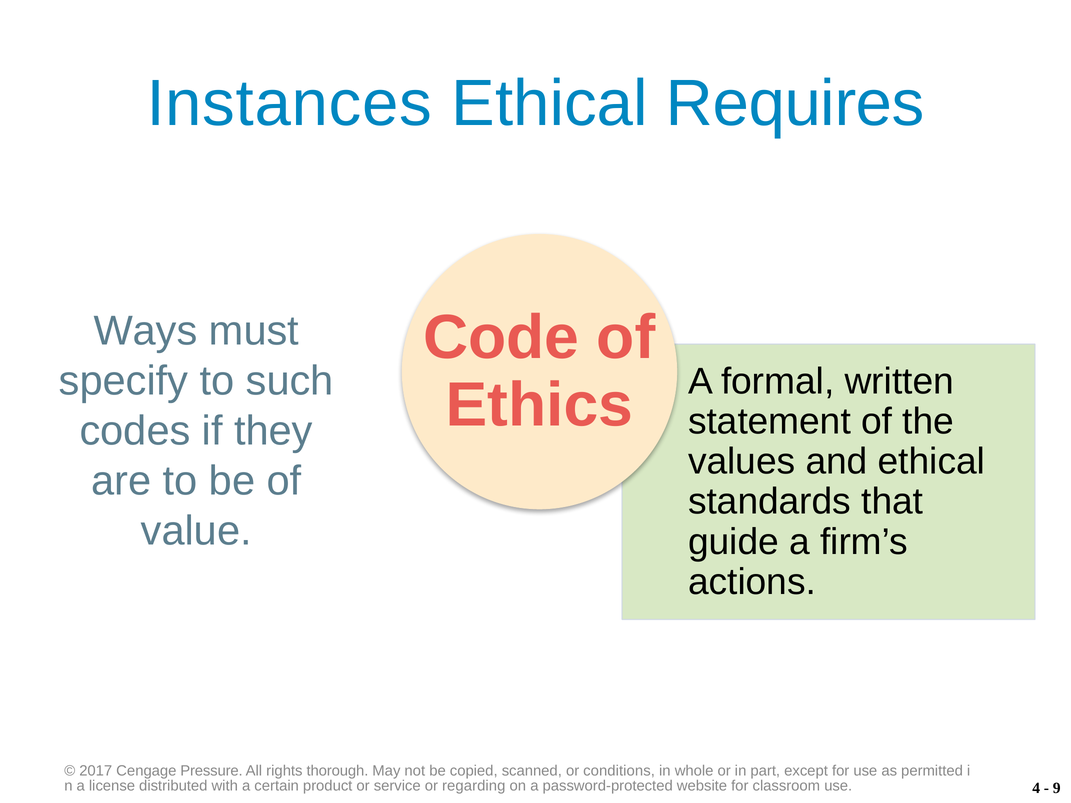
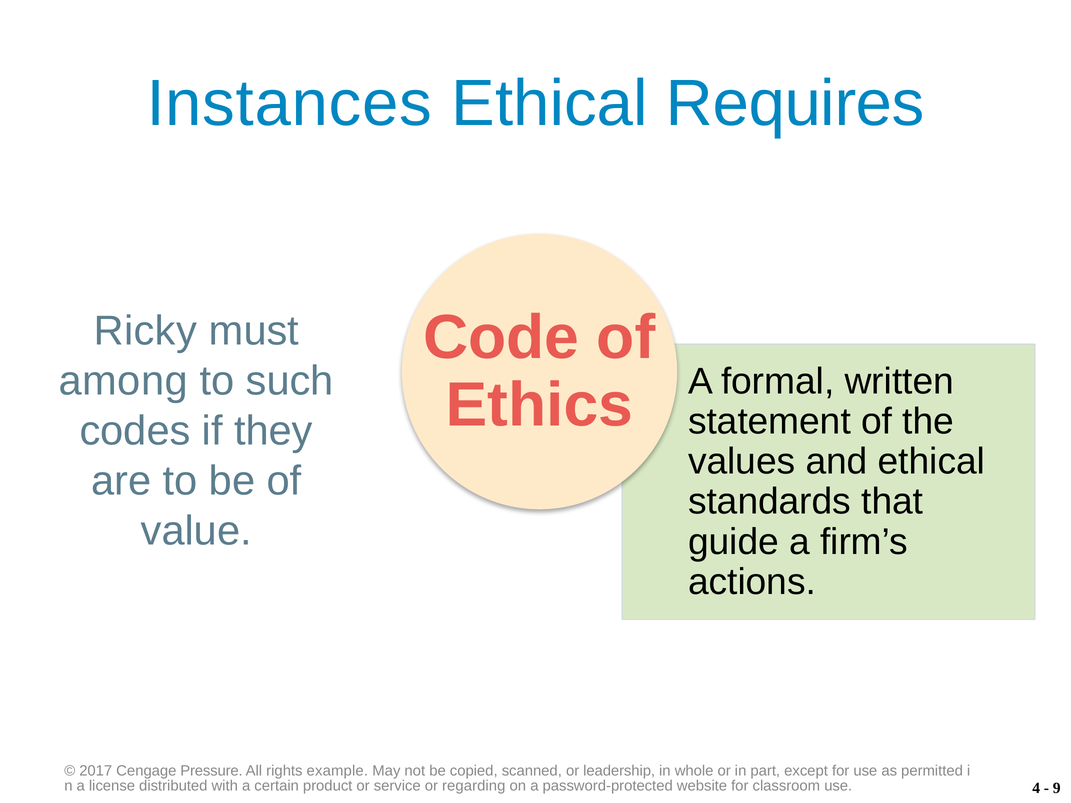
Ways: Ways -> Ricky
specify: specify -> among
thorough: thorough -> example
conditions: conditions -> leadership
